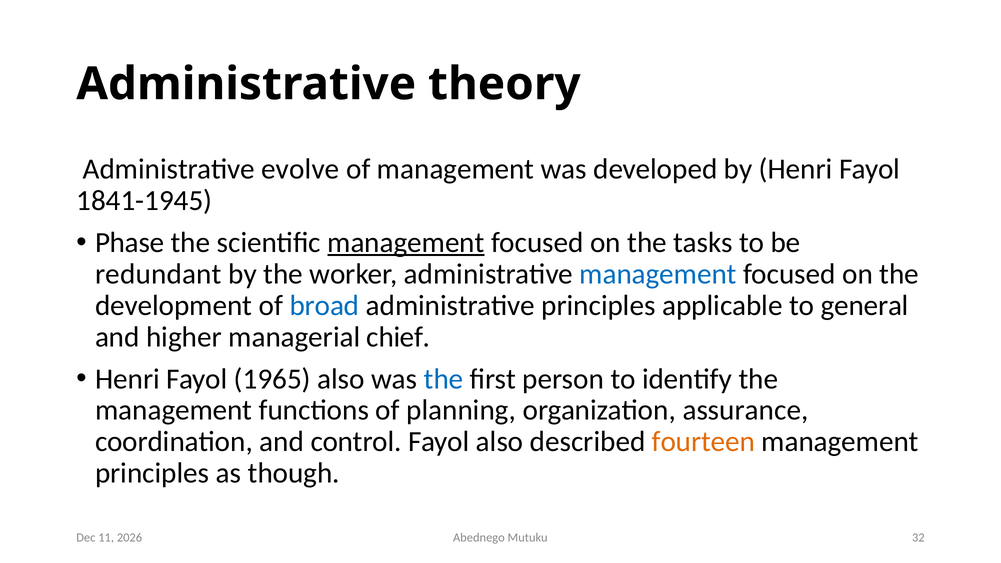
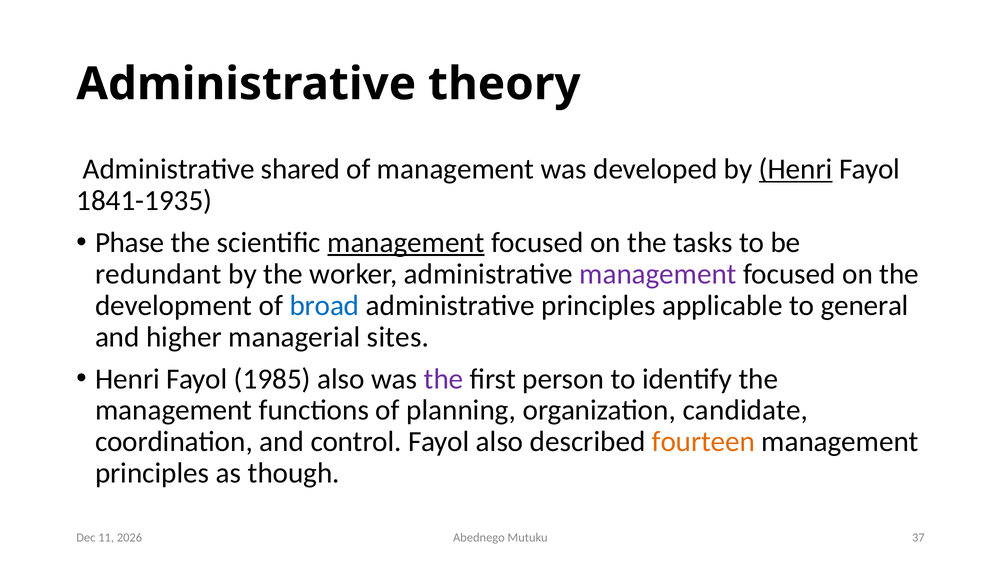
evolve: evolve -> shared
Henri at (796, 169) underline: none -> present
1841-1945: 1841-1945 -> 1841-1935
management at (658, 274) colour: blue -> purple
chief: chief -> sites
1965: 1965 -> 1985
the at (444, 379) colour: blue -> purple
assurance: assurance -> candidate
32: 32 -> 37
